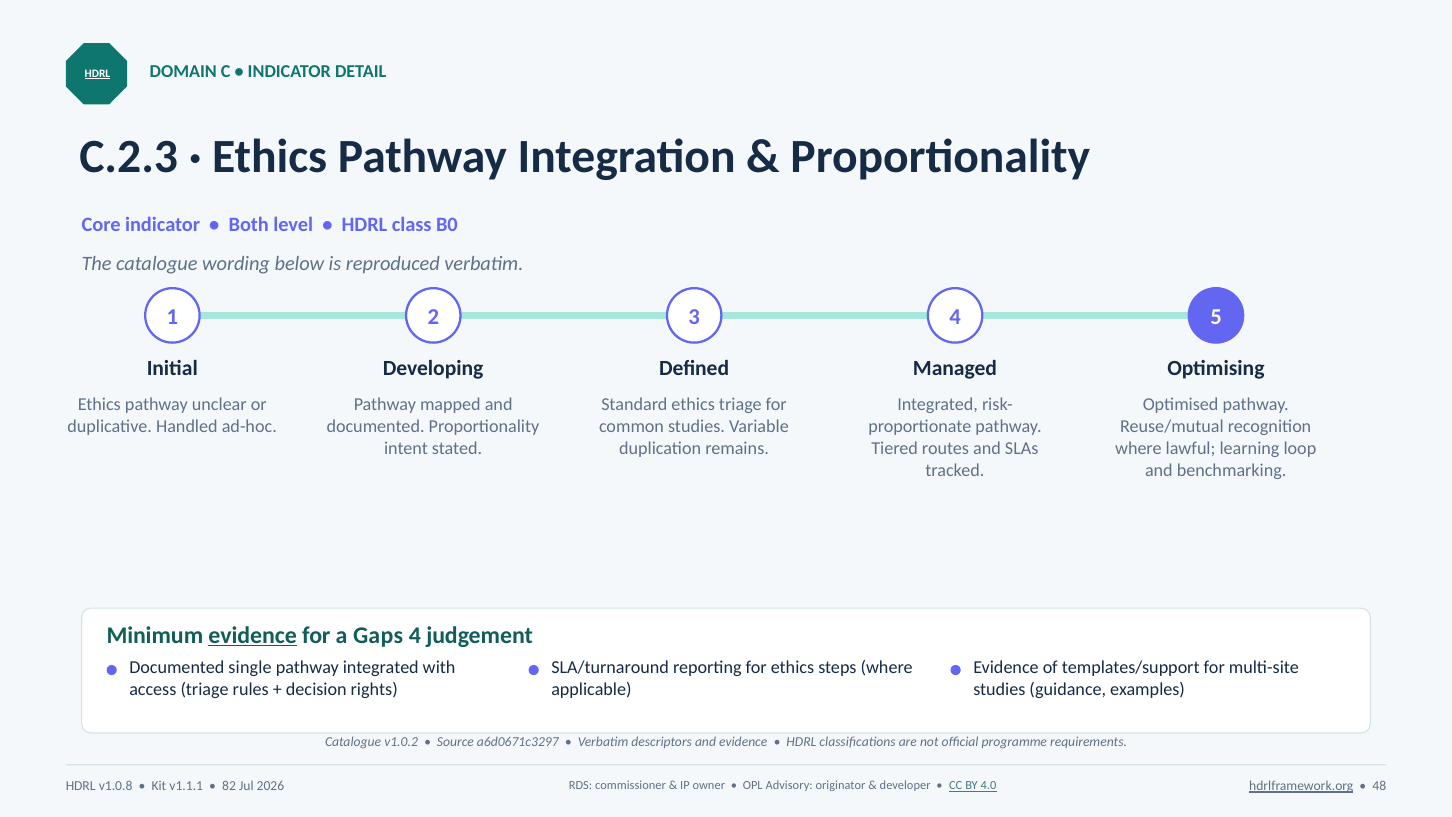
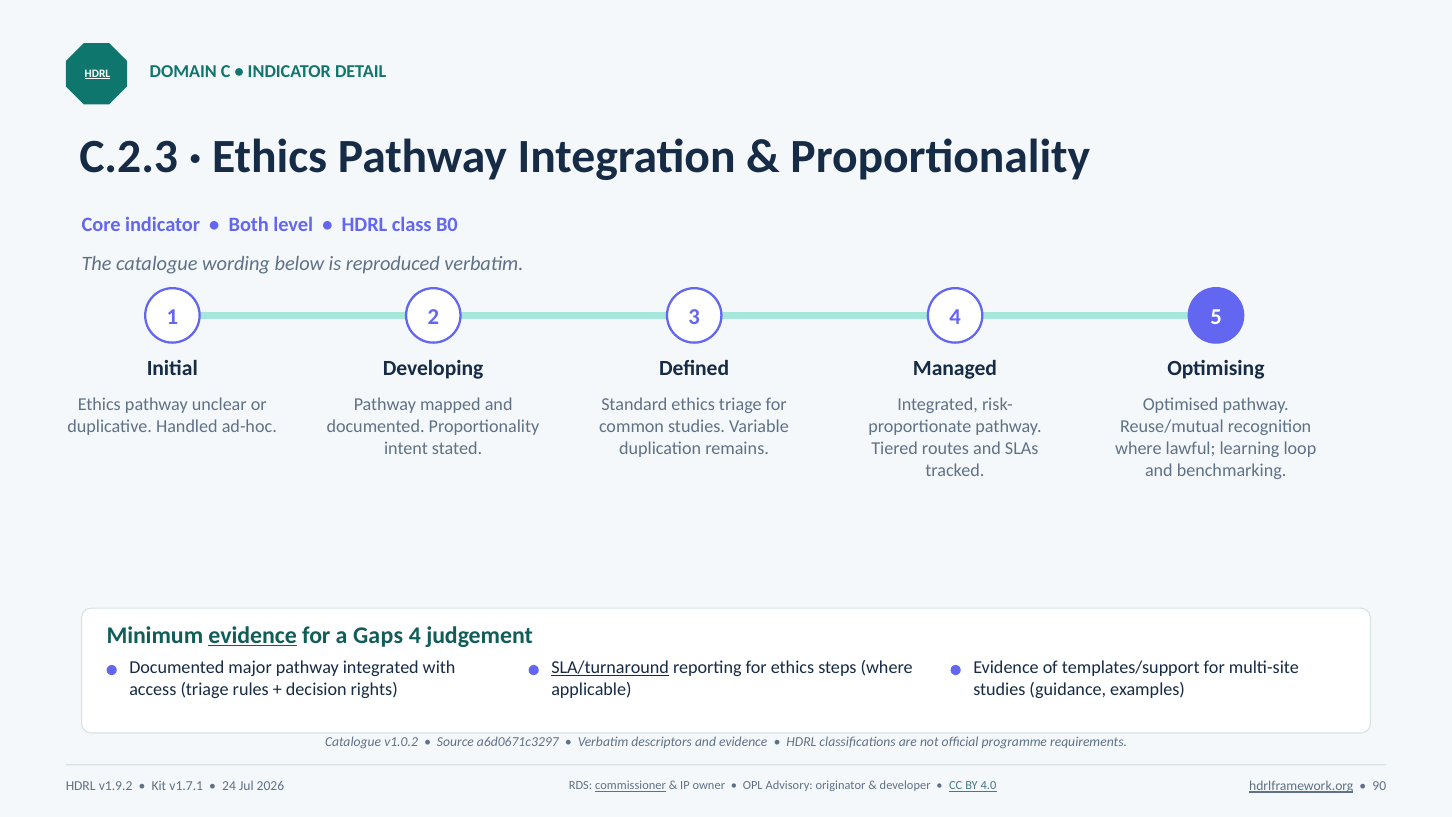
single: single -> major
SLA/turnaround underline: none -> present
v1.0.8: v1.0.8 -> v1.9.2
v1.1.1: v1.1.1 -> v1.7.1
82: 82 -> 24
commissioner underline: none -> present
48: 48 -> 90
